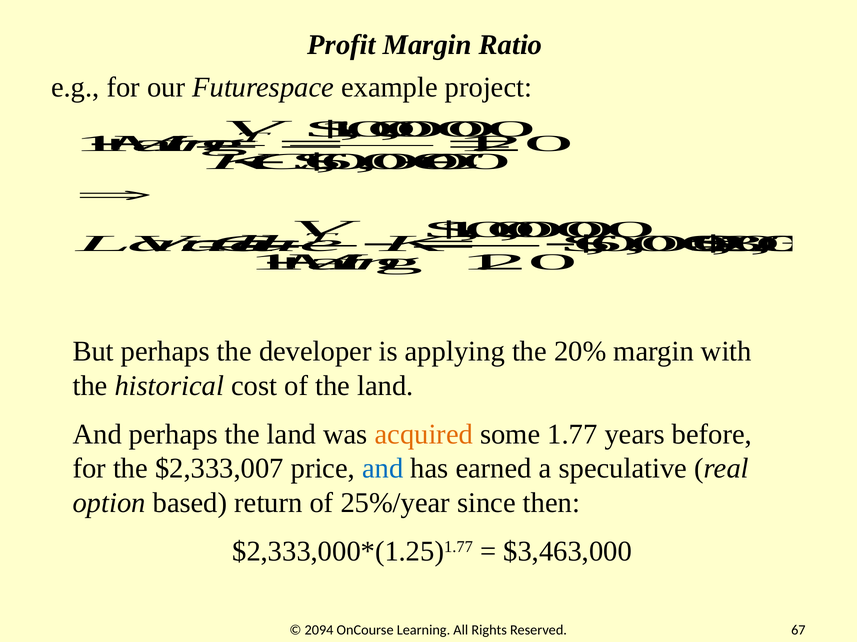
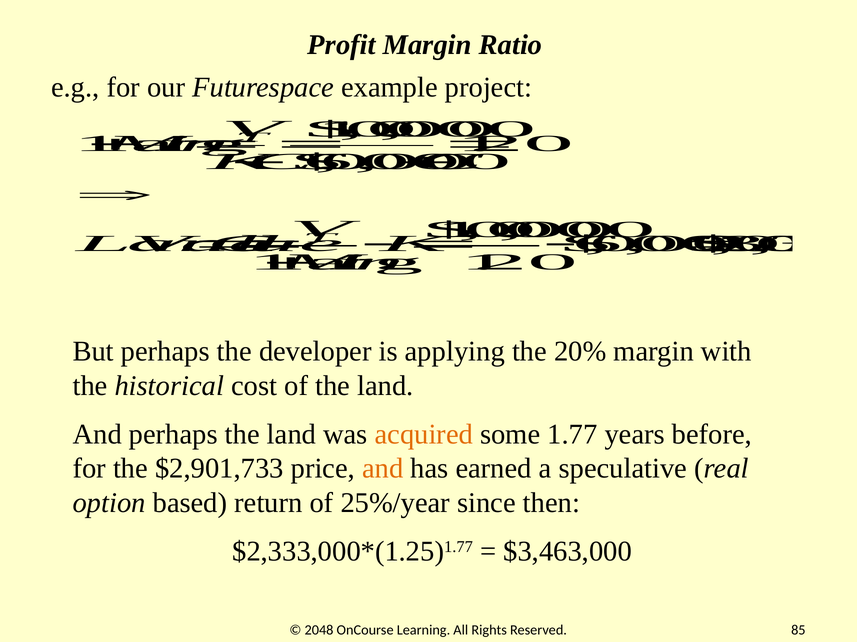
$2,333,007: $2,333,007 -> $2,901,733
and at (383, 469) colour: blue -> orange
2094: 2094 -> 2048
67: 67 -> 85
